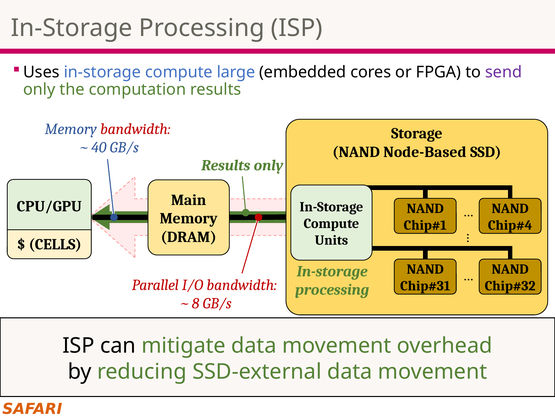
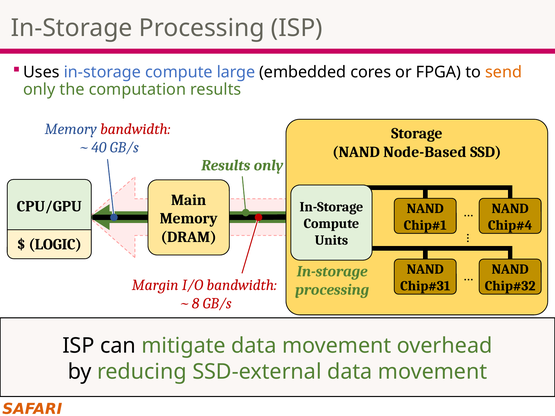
send colour: purple -> orange
CELLS: CELLS -> LOGIC
Parallel: Parallel -> Margin
